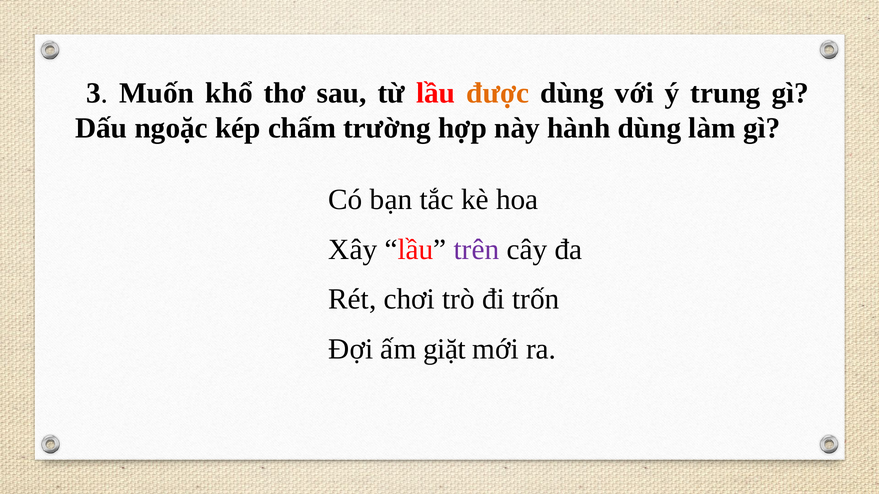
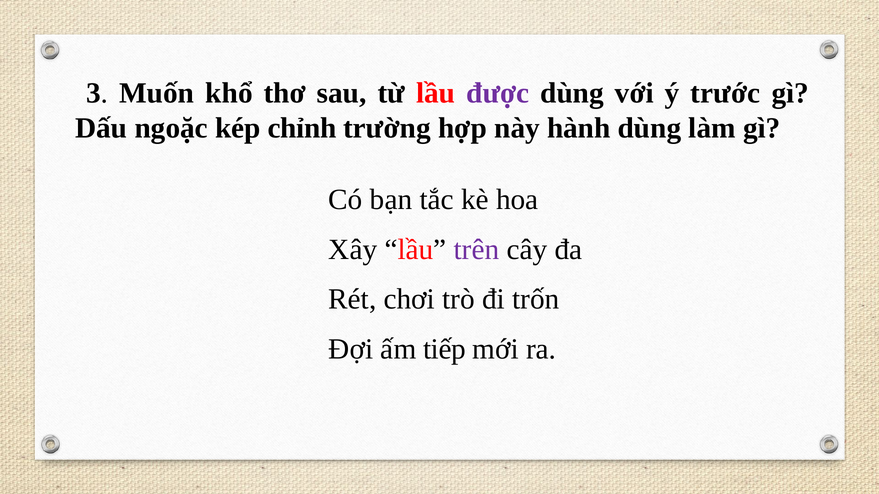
được colour: orange -> purple
trung: trung -> trước
chấm: chấm -> chỉnh
giặt: giặt -> tiếp
